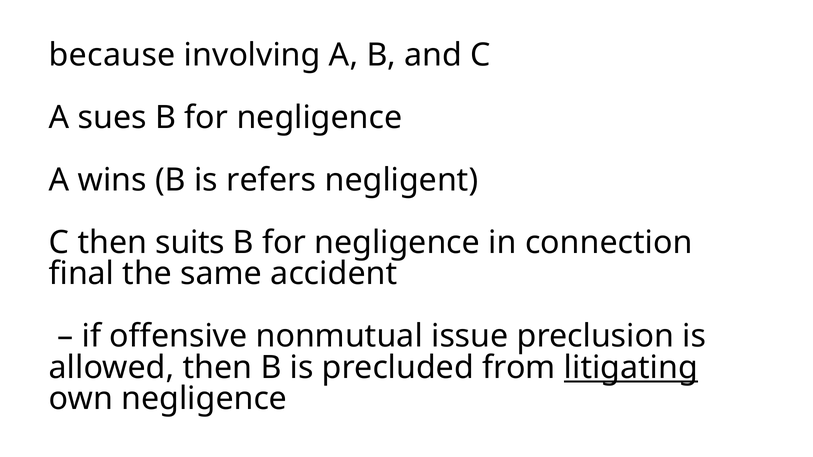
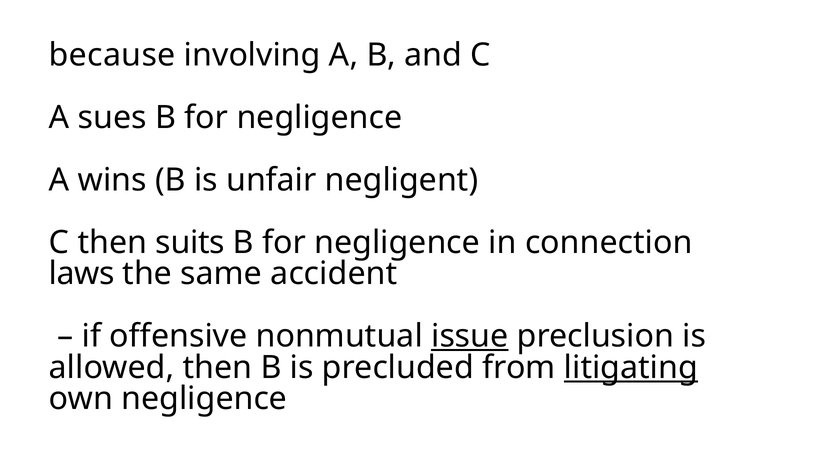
refers: refers -> unfair
final: final -> laws
issue underline: none -> present
